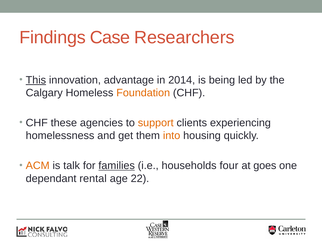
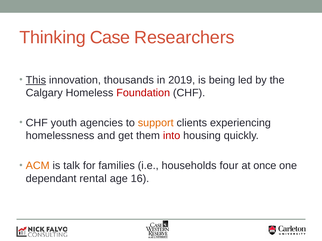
Findings: Findings -> Thinking
advantage: advantage -> thousands
2014: 2014 -> 2019
Foundation colour: orange -> red
these: these -> youth
into colour: orange -> red
families underline: present -> none
goes: goes -> once
22: 22 -> 16
